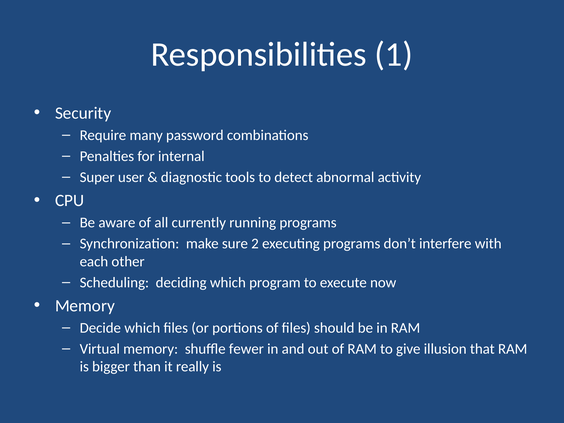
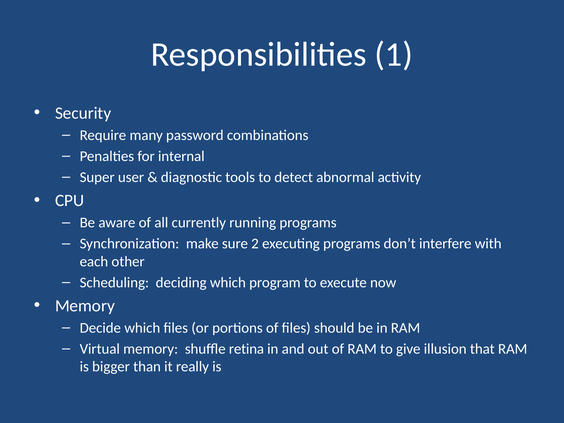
fewer: fewer -> retina
